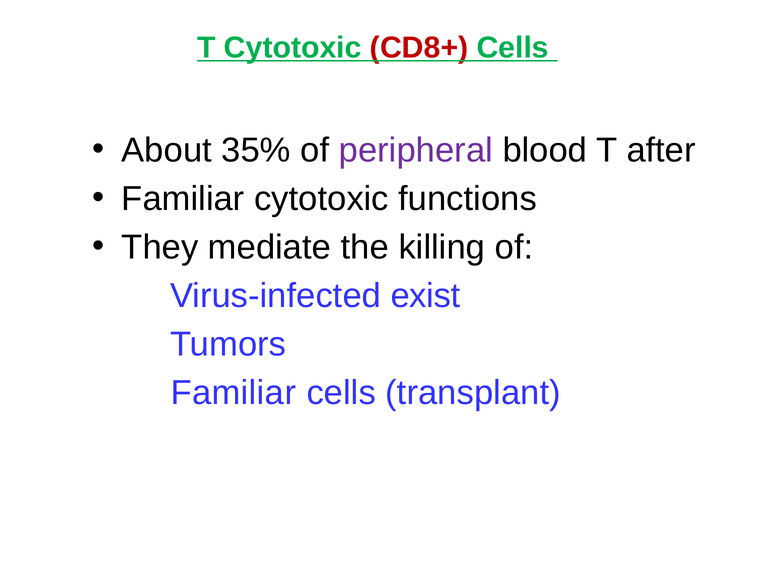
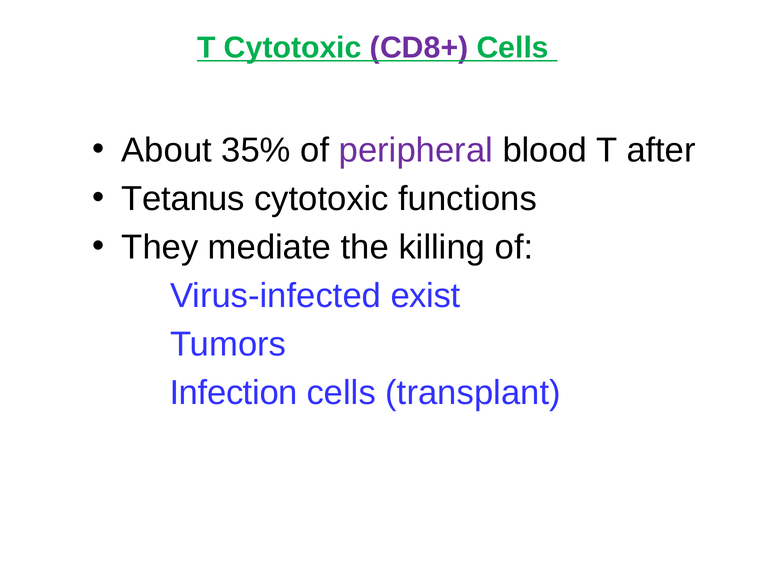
CD8+ colour: red -> purple
Familiar at (183, 199): Familiar -> Tetanus
Familiar at (233, 393): Familiar -> Infection
